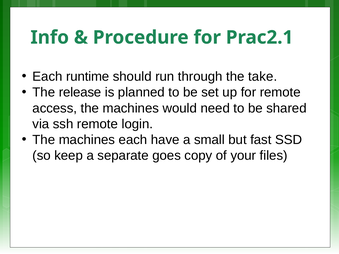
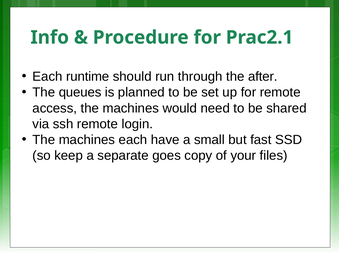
take: take -> after
release: release -> queues
